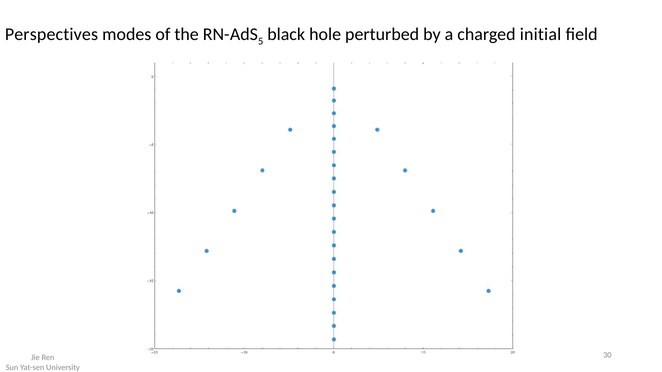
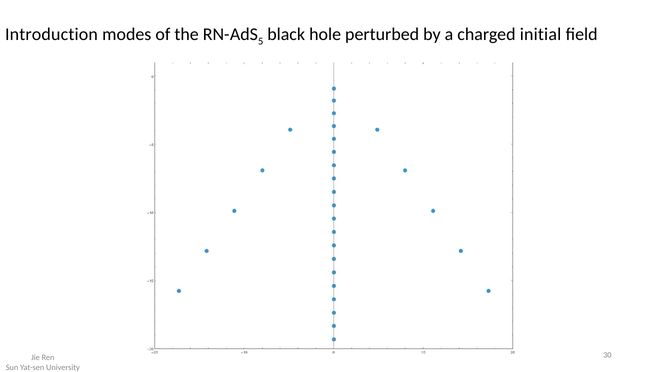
Perspectives: Perspectives -> Introduction
